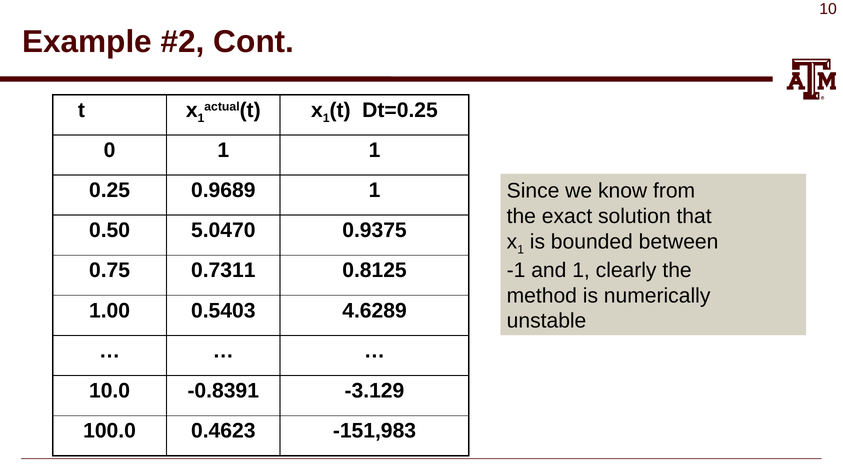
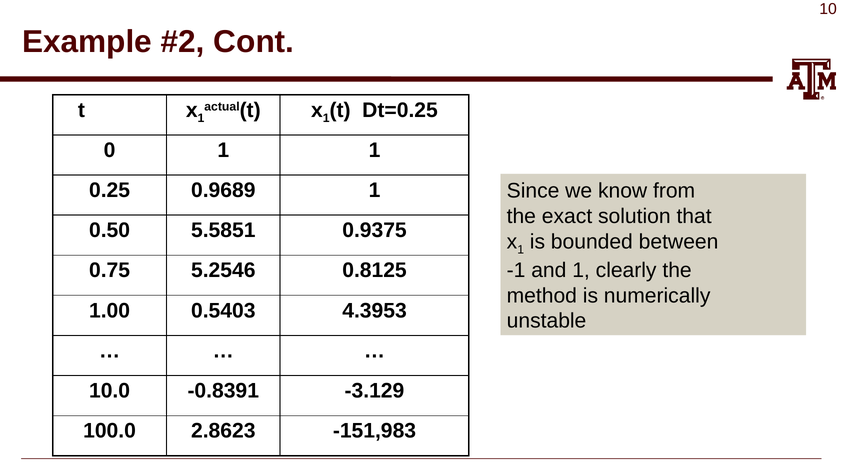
5.0470: 5.0470 -> 5.5851
0.7311: 0.7311 -> 5.2546
4.6289: 4.6289 -> 4.3953
0.4623: 0.4623 -> 2.8623
